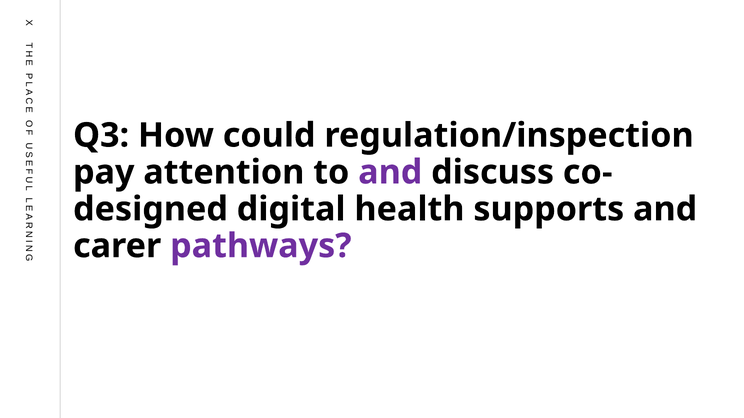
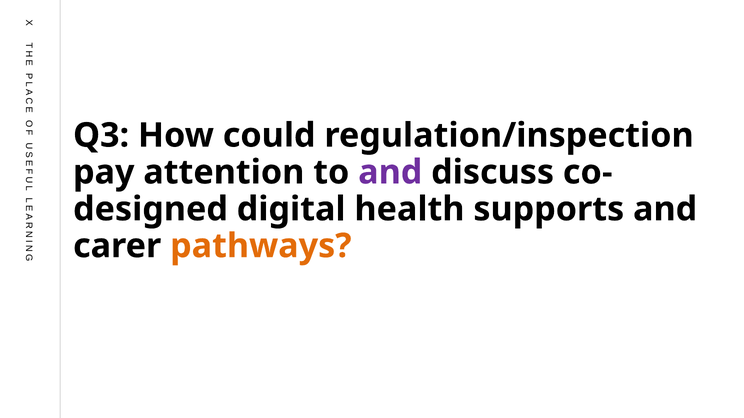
pathways colour: purple -> orange
